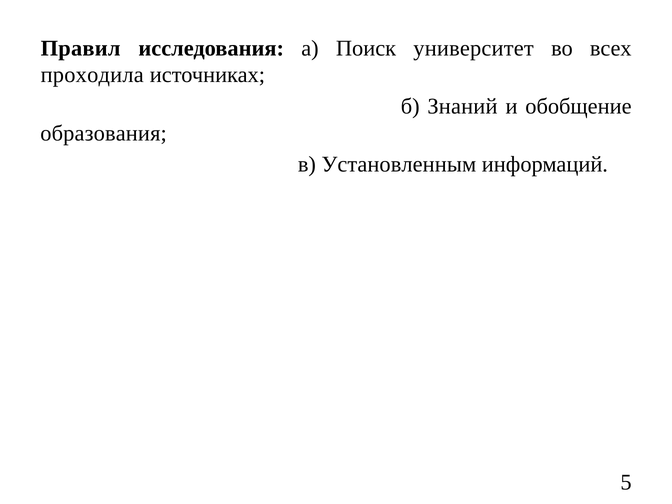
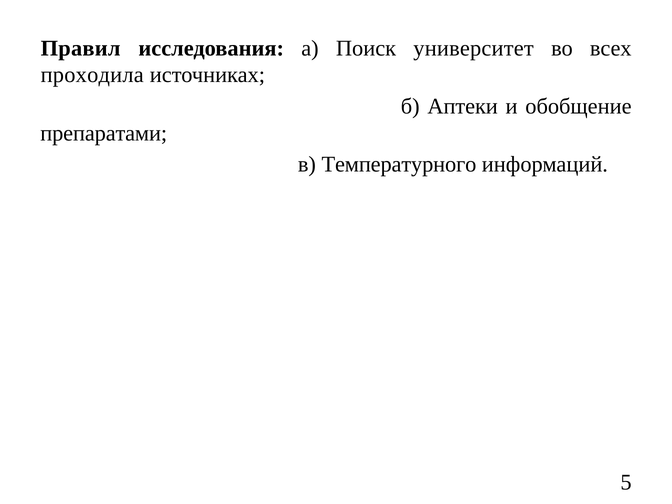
Знаний: Знаний -> Аптеки
образования: образования -> препаратами
Установленным: Установленным -> Температурного
